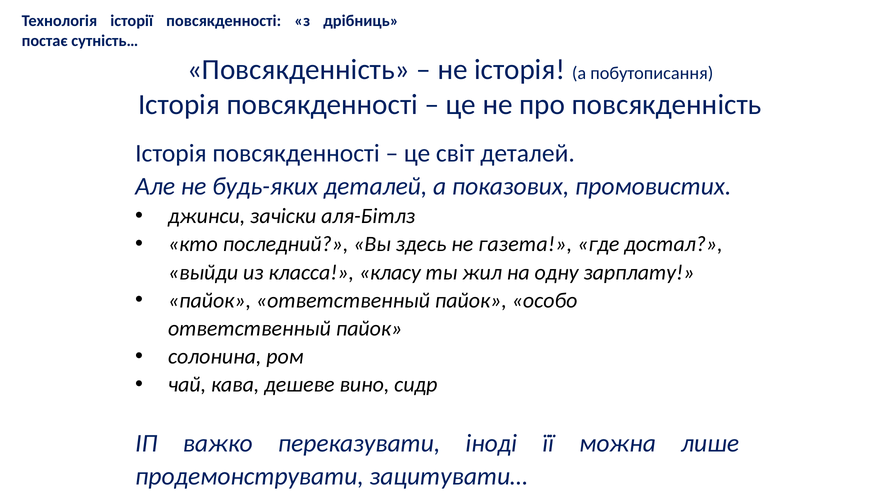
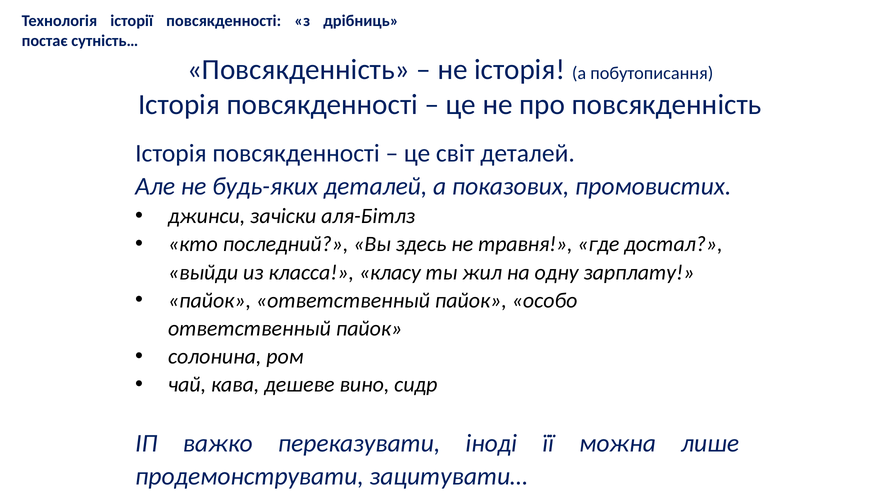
газета: газета -> травня
